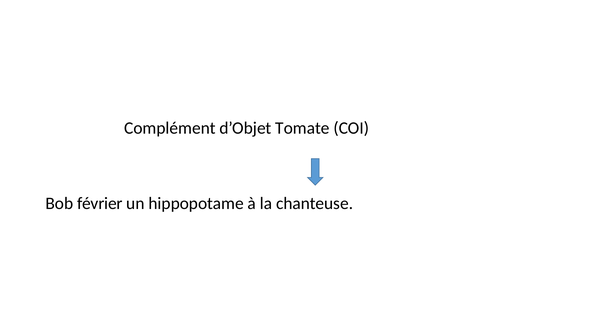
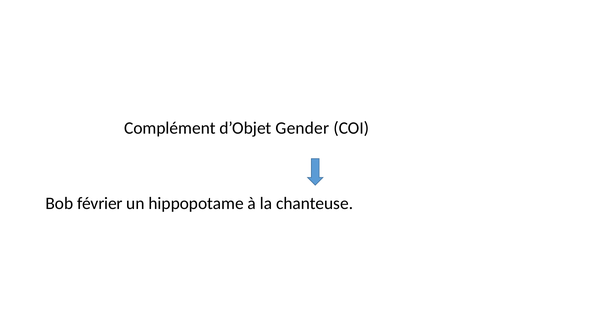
Tomate: Tomate -> Gender
